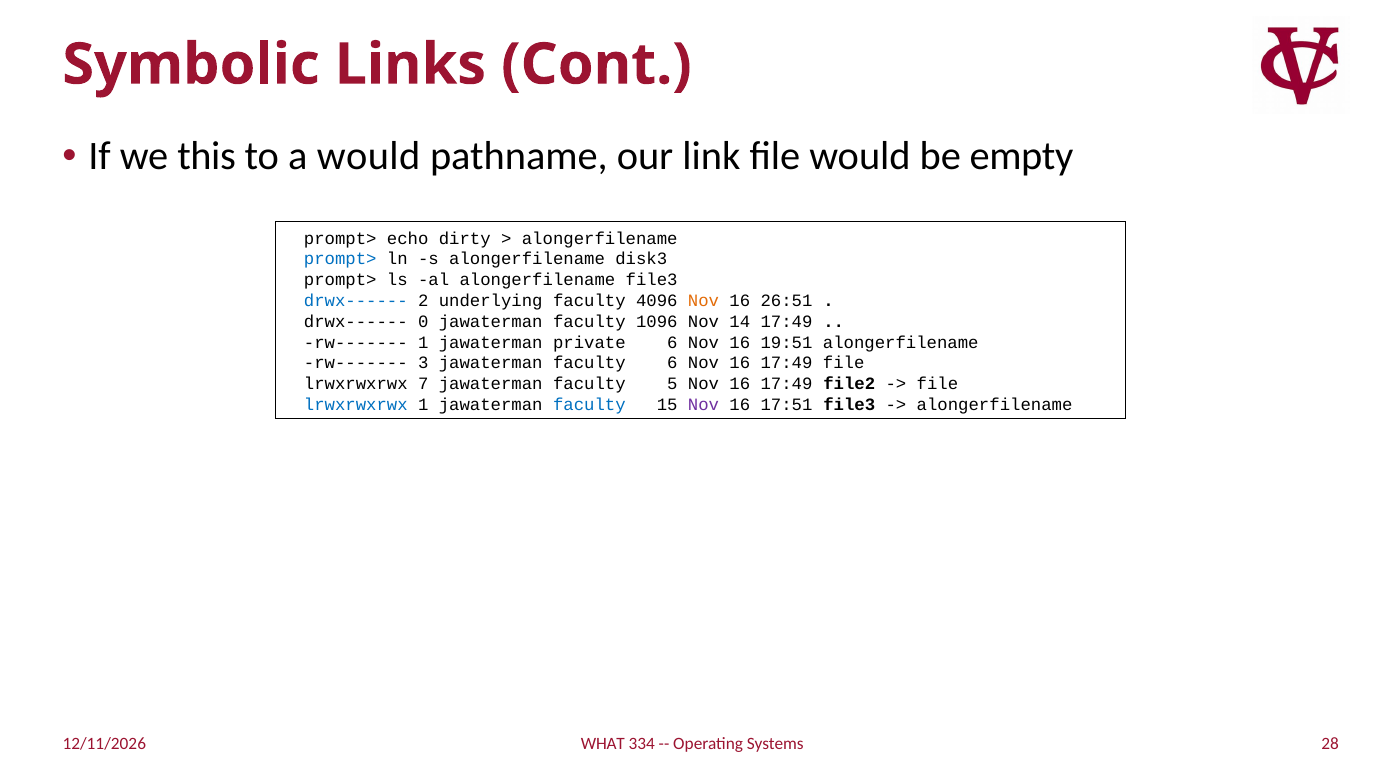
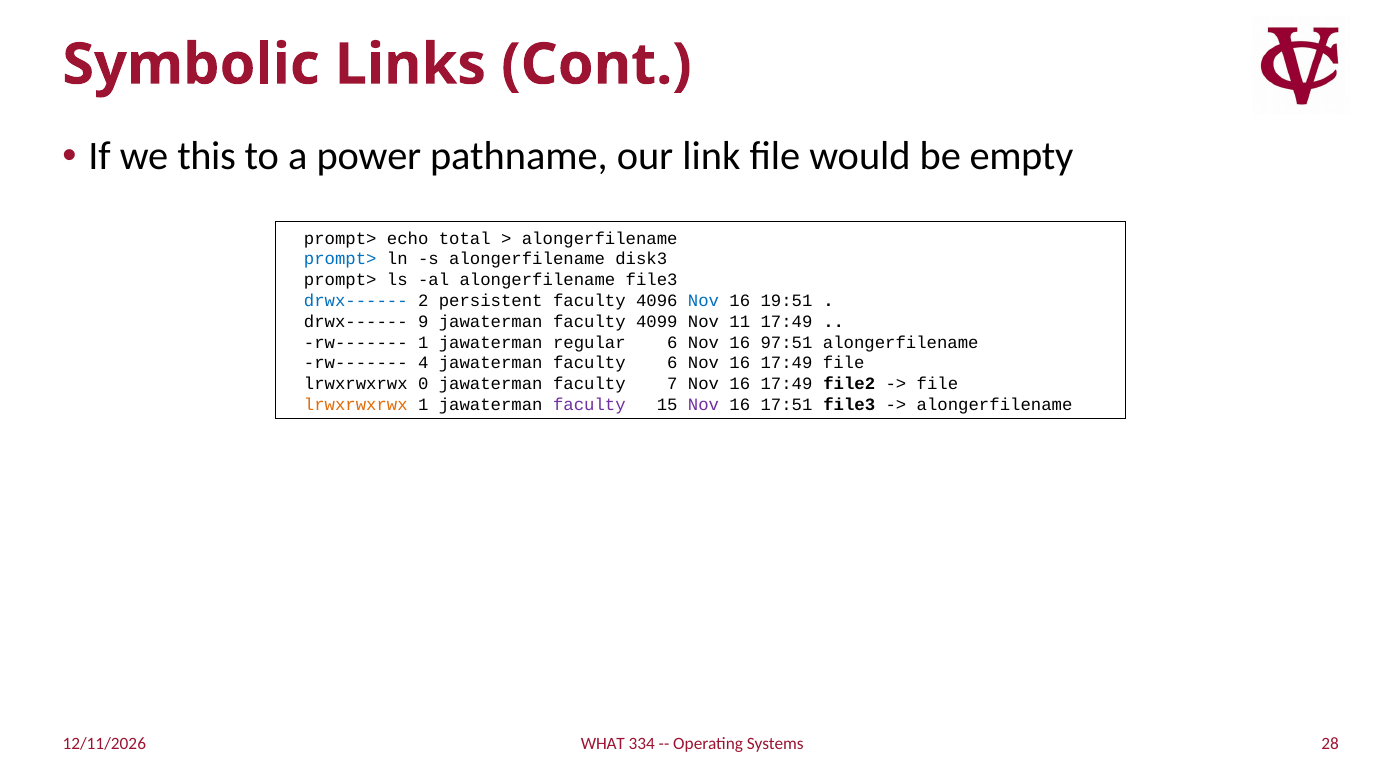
a would: would -> power
dirty: dirty -> total
underlying: underlying -> persistent
Nov at (704, 301) colour: orange -> blue
26:51: 26:51 -> 19:51
0: 0 -> 9
1096: 1096 -> 4099
14: 14 -> 11
private: private -> regular
19:51: 19:51 -> 97:51
3: 3 -> 4
7: 7 -> 0
5: 5 -> 7
lrwxrwxrwx at (356, 405) colour: blue -> orange
faculty at (589, 405) colour: blue -> purple
